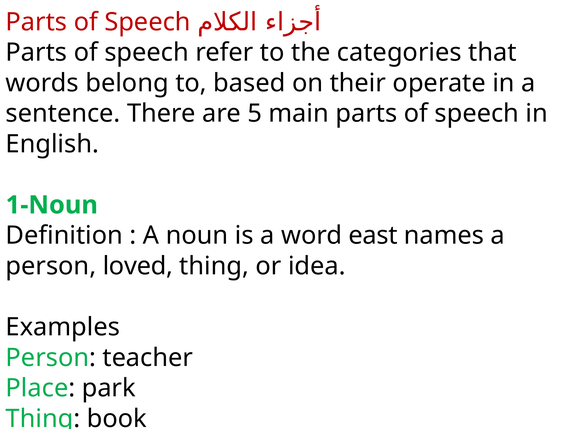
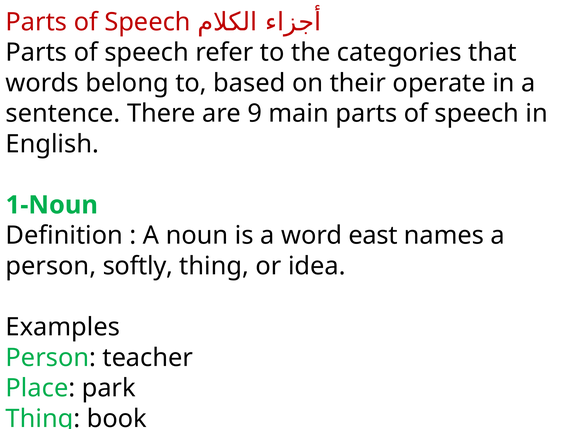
5: 5 -> 9
loved: loved -> softly
